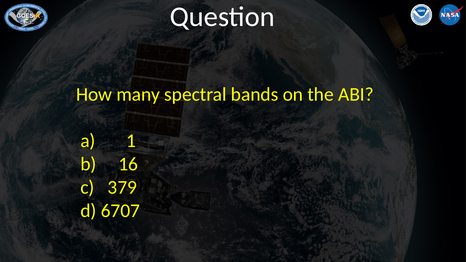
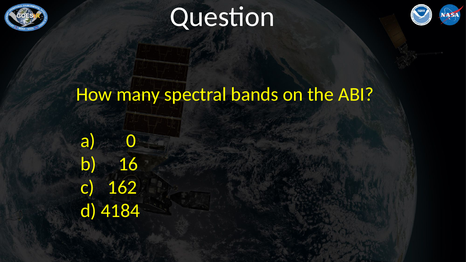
1: 1 -> 0
379: 379 -> 162
6707: 6707 -> 4184
